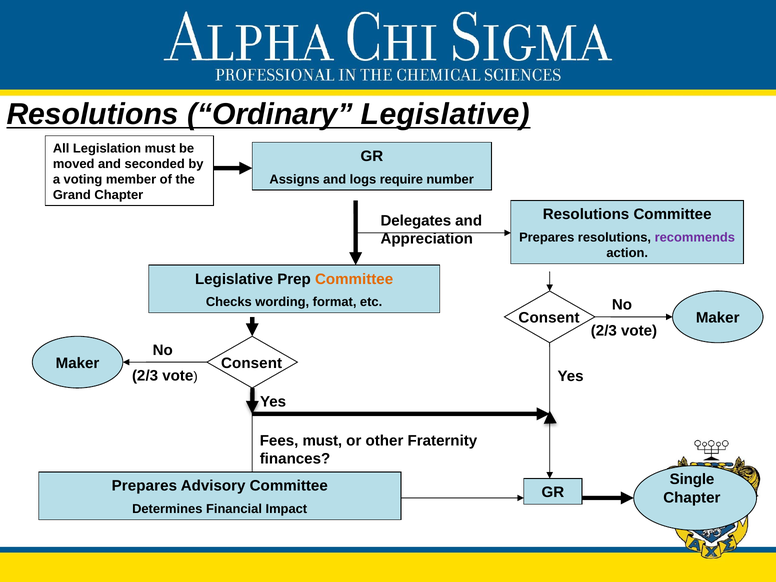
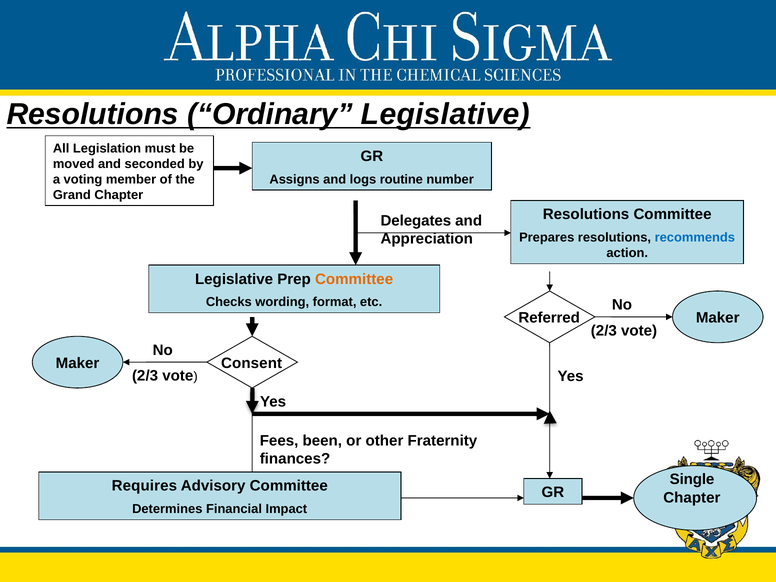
require: require -> routine
recommends colour: purple -> blue
Consent at (549, 318): Consent -> Referred
Fees must: must -> been
Prepares at (144, 486): Prepares -> Requires
